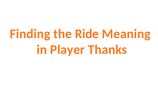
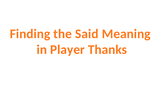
Ride: Ride -> Said
